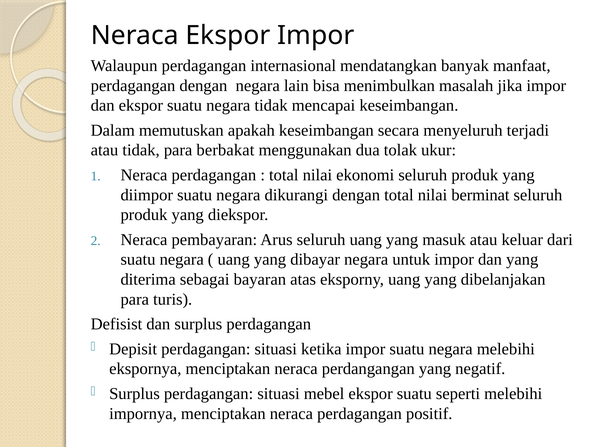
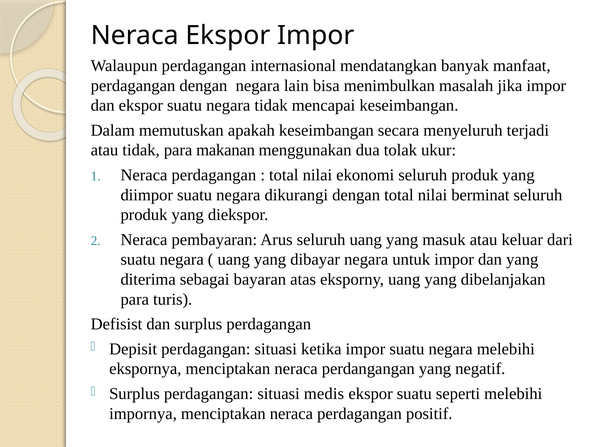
berbakat: berbakat -> makanan
mebel: mebel -> medis
